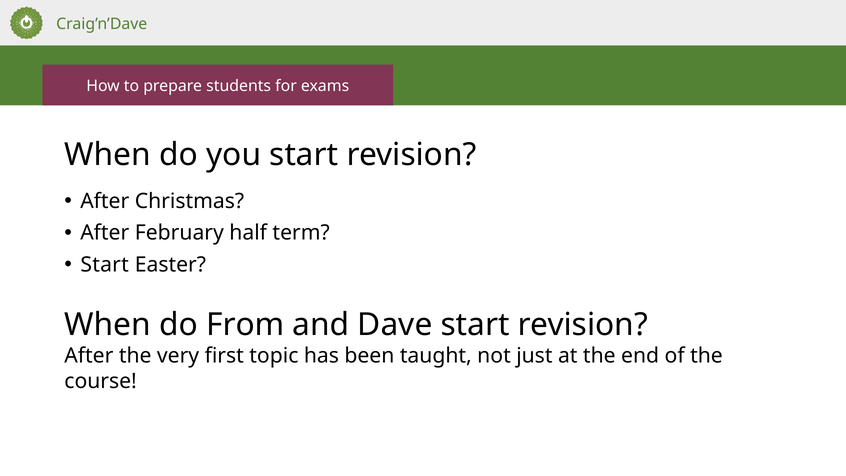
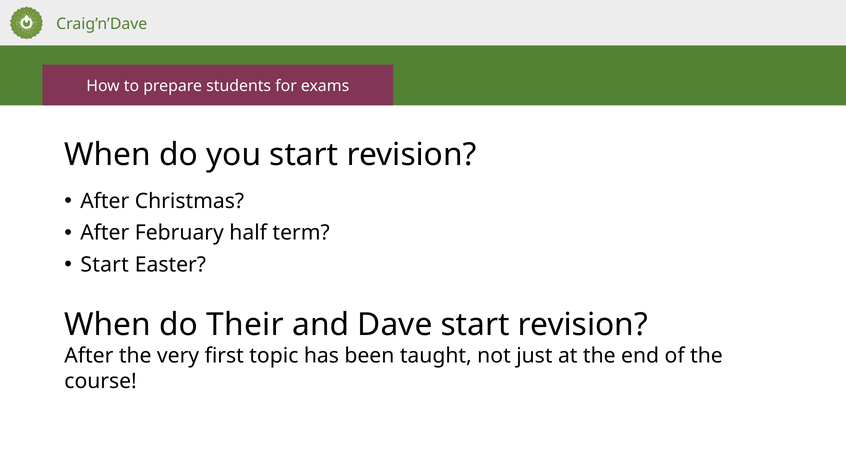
From: From -> Their
